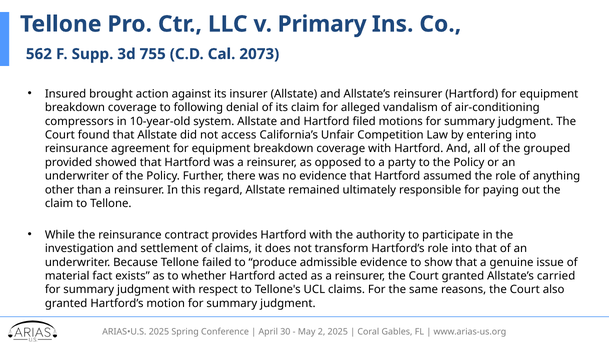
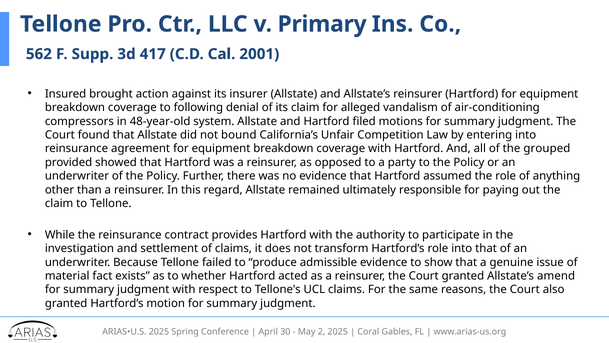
755: 755 -> 417
2073: 2073 -> 2001
10-year-old: 10-year-old -> 48-year-old
access: access -> bound
carried: carried -> amend
